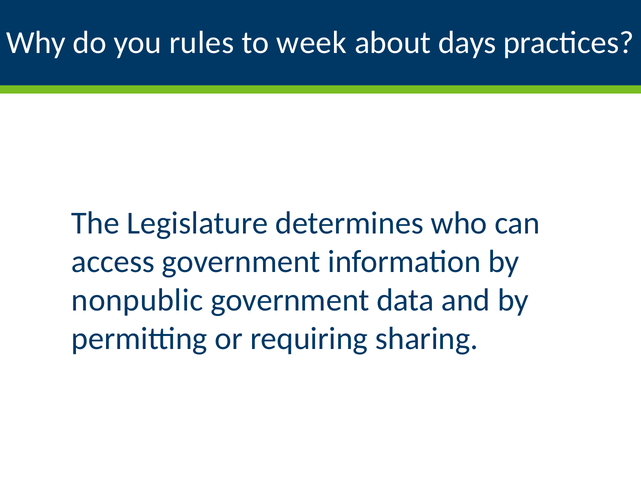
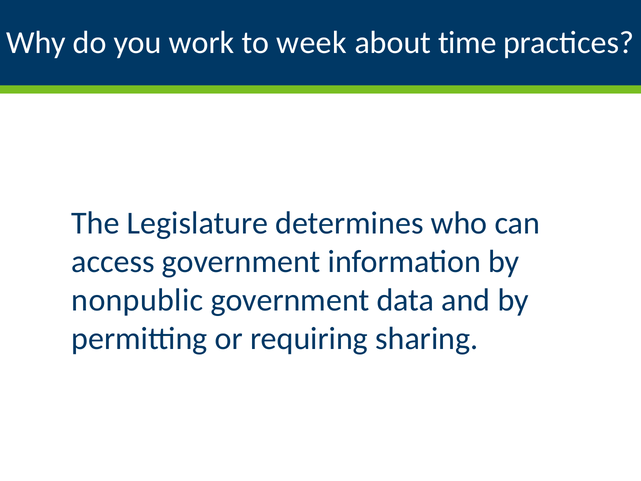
rules: rules -> work
days: days -> time
